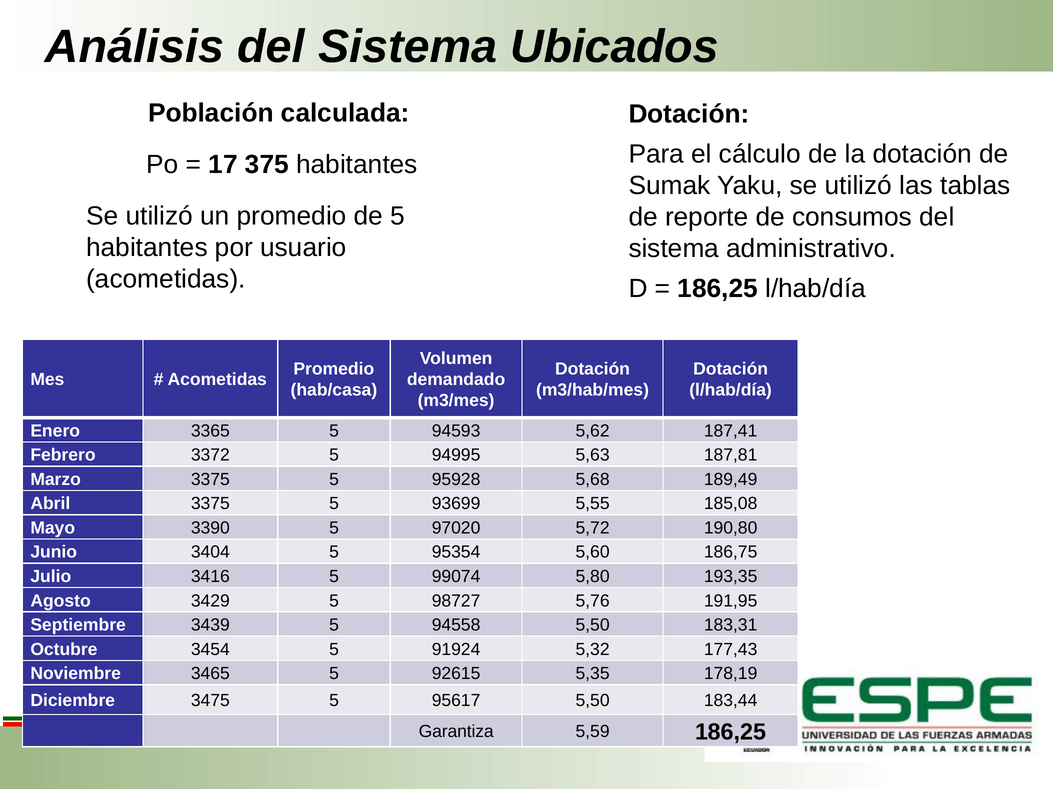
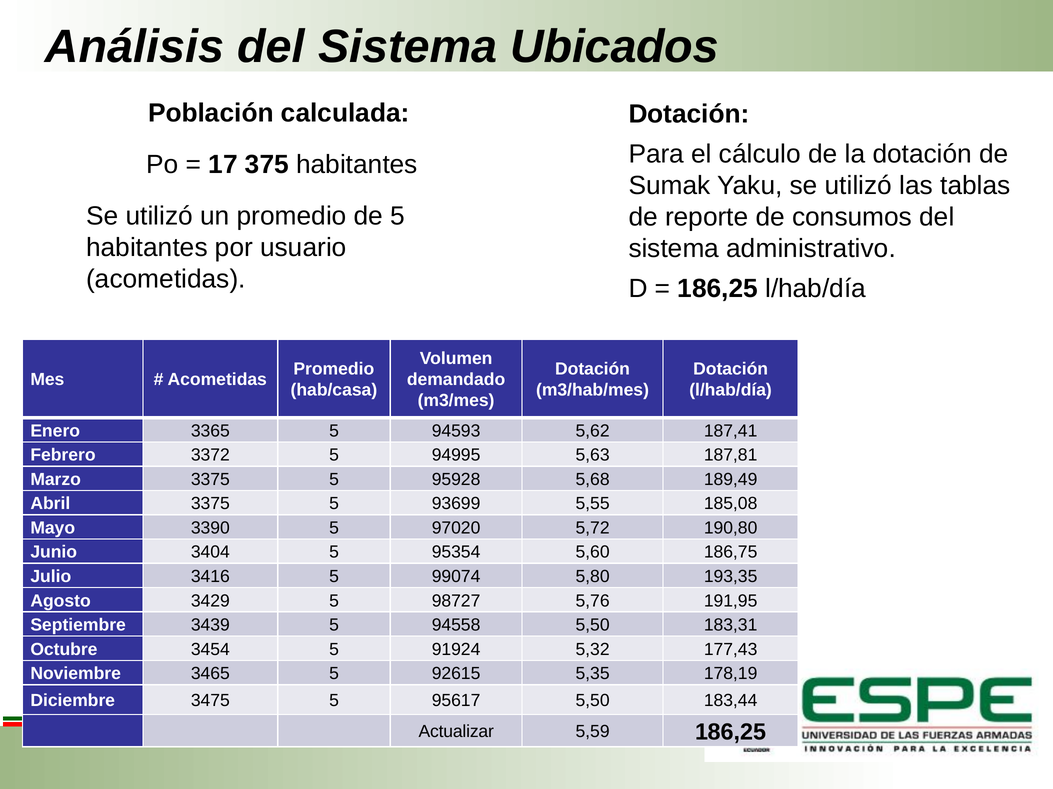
Garantiza: Garantiza -> Actualizar
